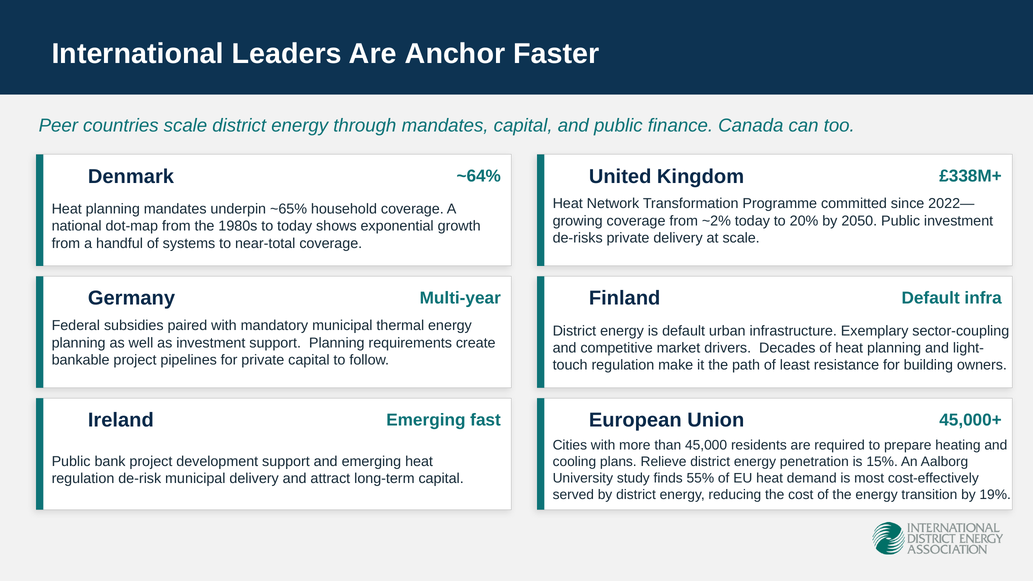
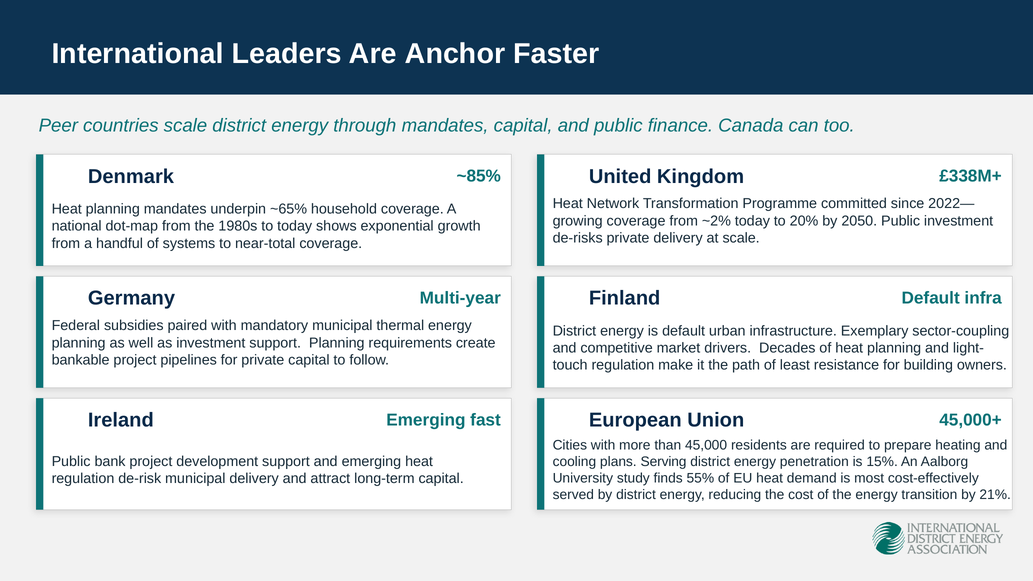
~64%: ~64% -> ~85%
Relieve: Relieve -> Serving
19%: 19% -> 21%
